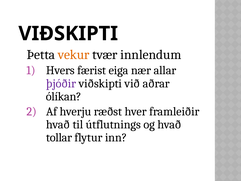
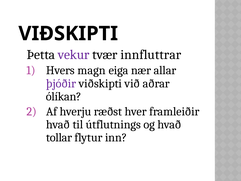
vekur colour: orange -> purple
innlendum: innlendum -> innfluttrar
færist: færist -> magn
